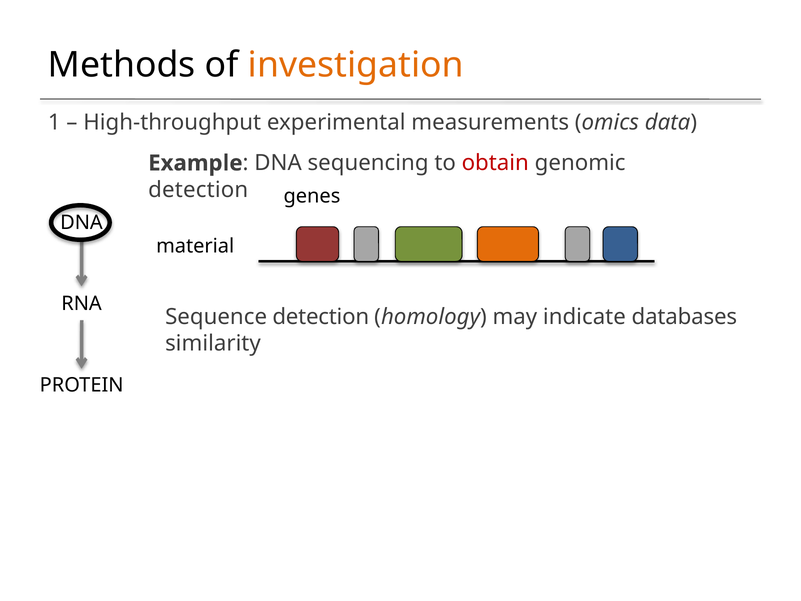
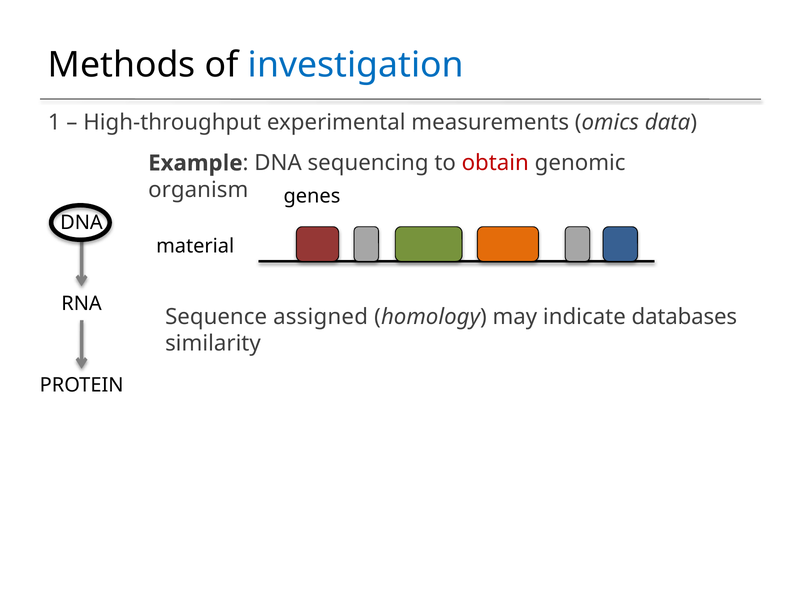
investigation colour: orange -> blue
detection at (198, 190): detection -> organism
Sequence detection: detection -> assigned
